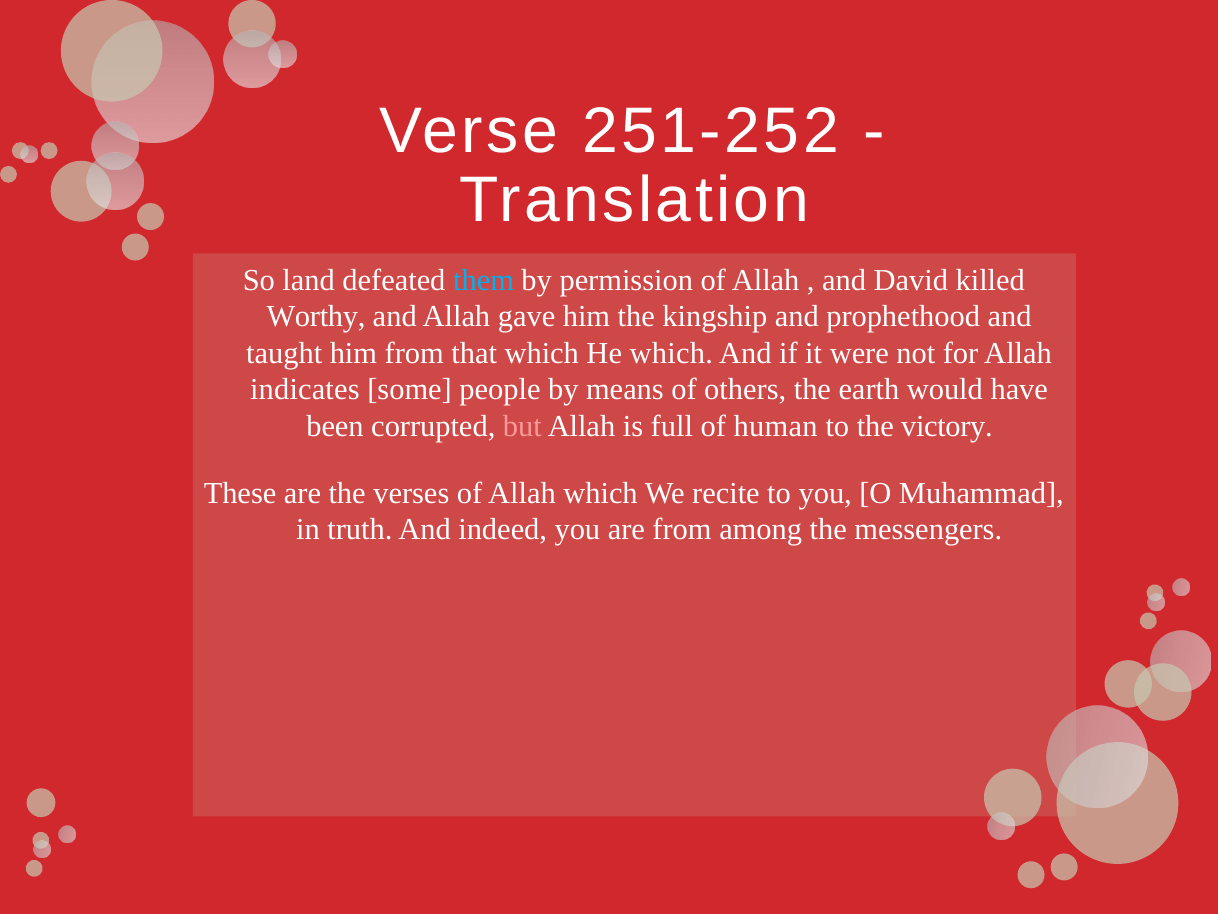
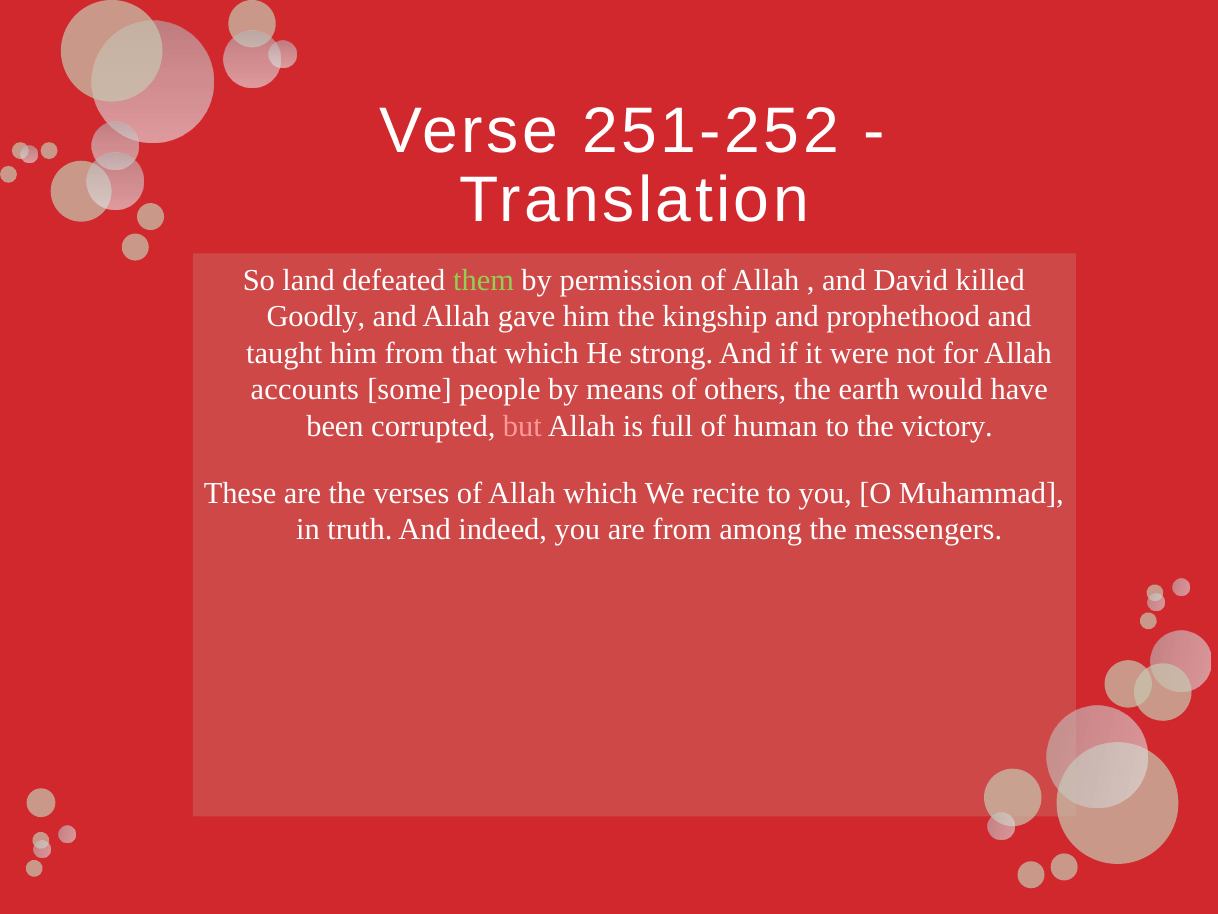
them colour: light blue -> light green
Worthy: Worthy -> Goodly
He which: which -> strong
indicates: indicates -> accounts
